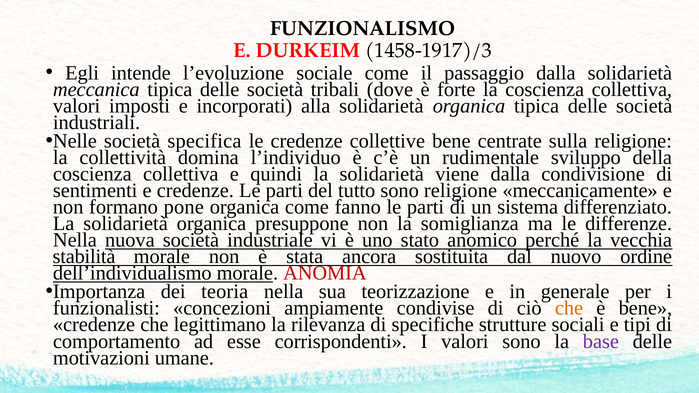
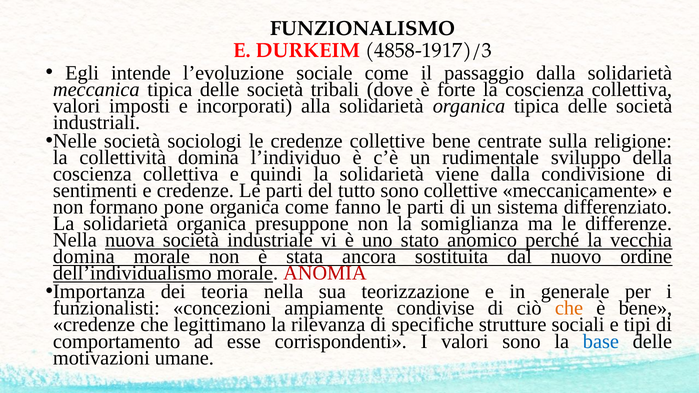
1458-1917)/3: 1458-1917)/3 -> 4858-1917)/3
specifica: specifica -> sociologi
sono religione: religione -> collettive
stabilità at (84, 257): stabilità -> domina
base colour: purple -> blue
